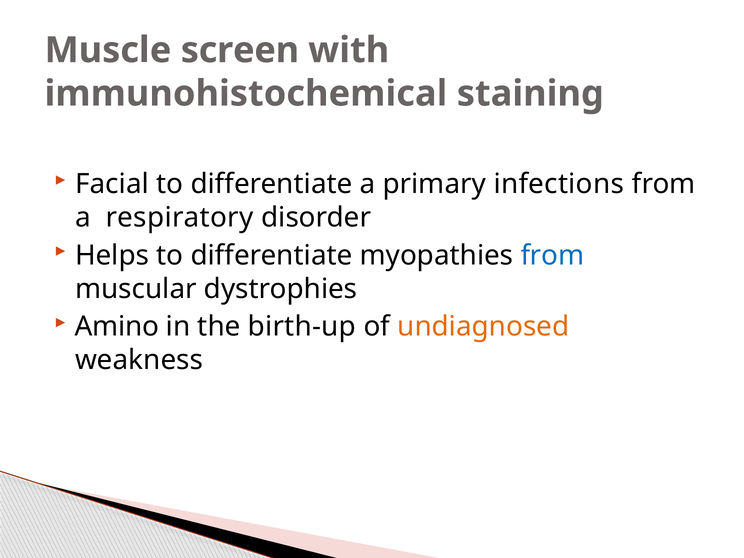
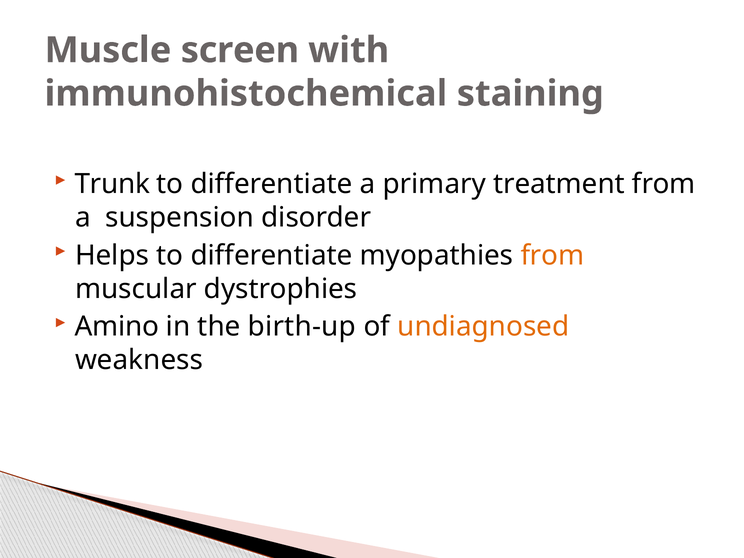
Facial: Facial -> Trunk
infections: infections -> treatment
respiratory: respiratory -> suspension
from at (552, 255) colour: blue -> orange
